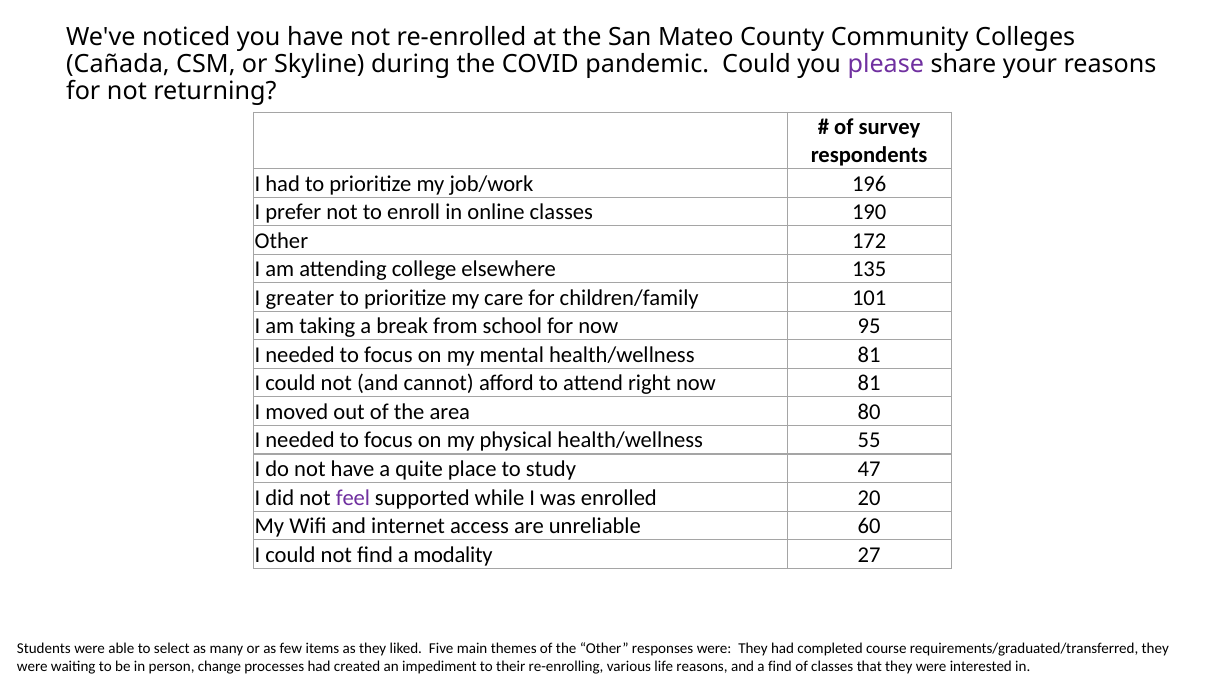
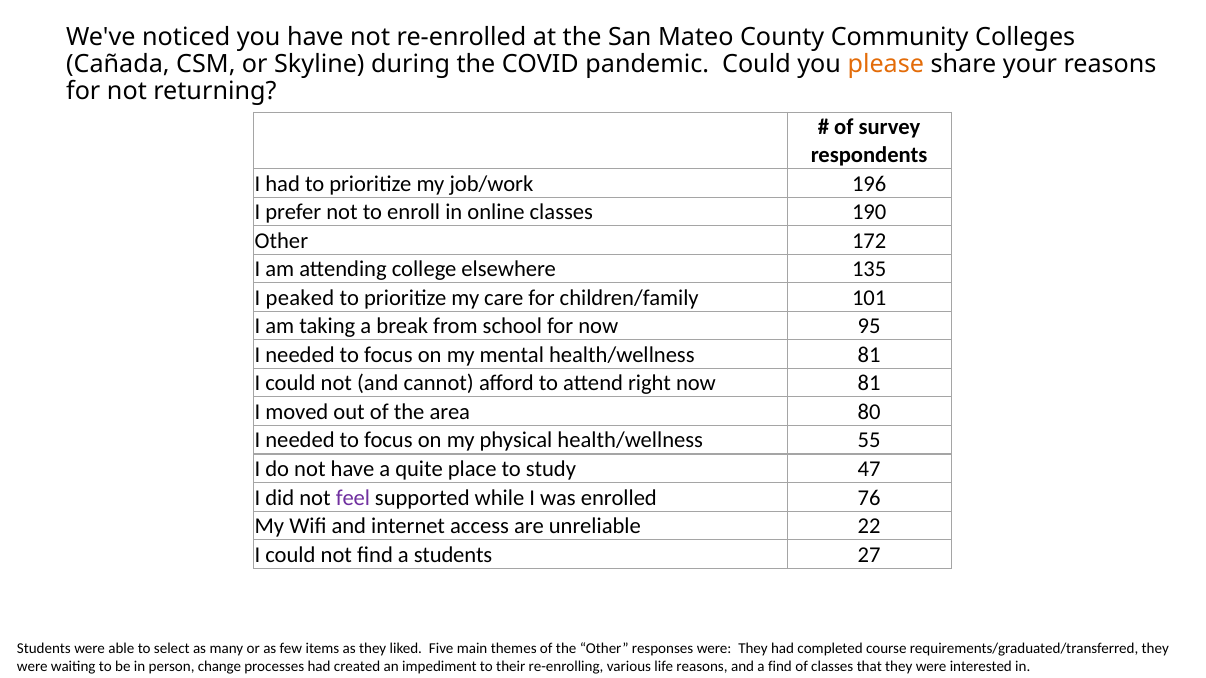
please colour: purple -> orange
greater: greater -> peaked
20: 20 -> 76
60: 60 -> 22
a modality: modality -> students
